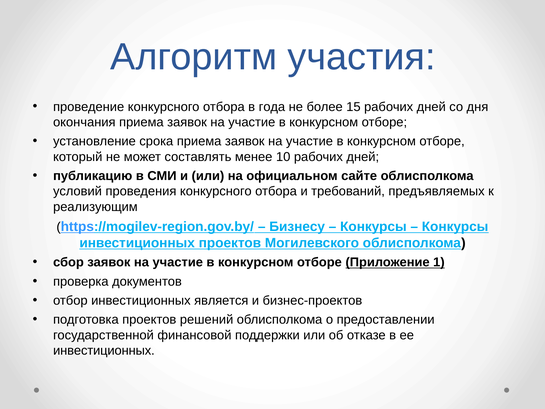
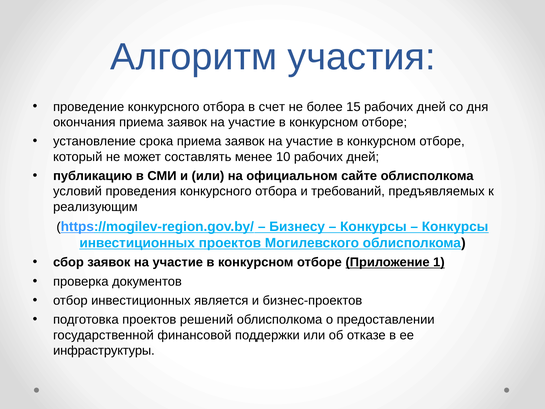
года: года -> счет
инвестиционных at (104, 350): инвестиционных -> инфраструктуры
